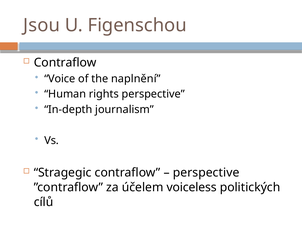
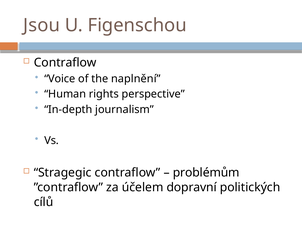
perspective at (206, 172): perspective -> problémům
voiceless: voiceless -> dopravní
